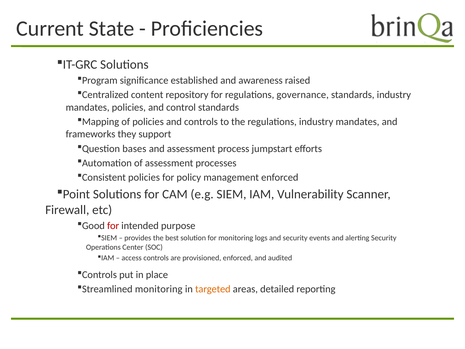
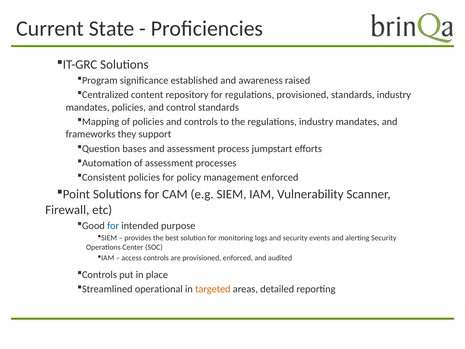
regulations governance: governance -> provisioned
for at (113, 226) colour: red -> blue
monitoring at (159, 289): monitoring -> operational
